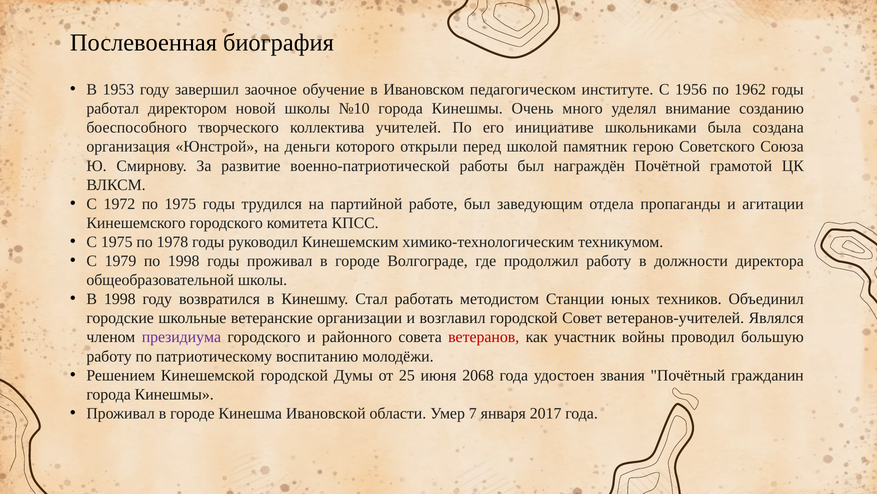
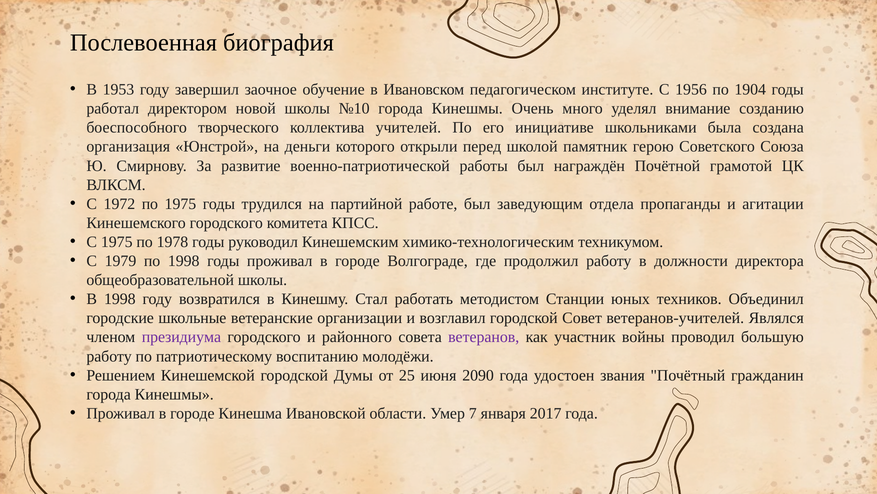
1962: 1962 -> 1904
ветеранов colour: red -> purple
2068: 2068 -> 2090
